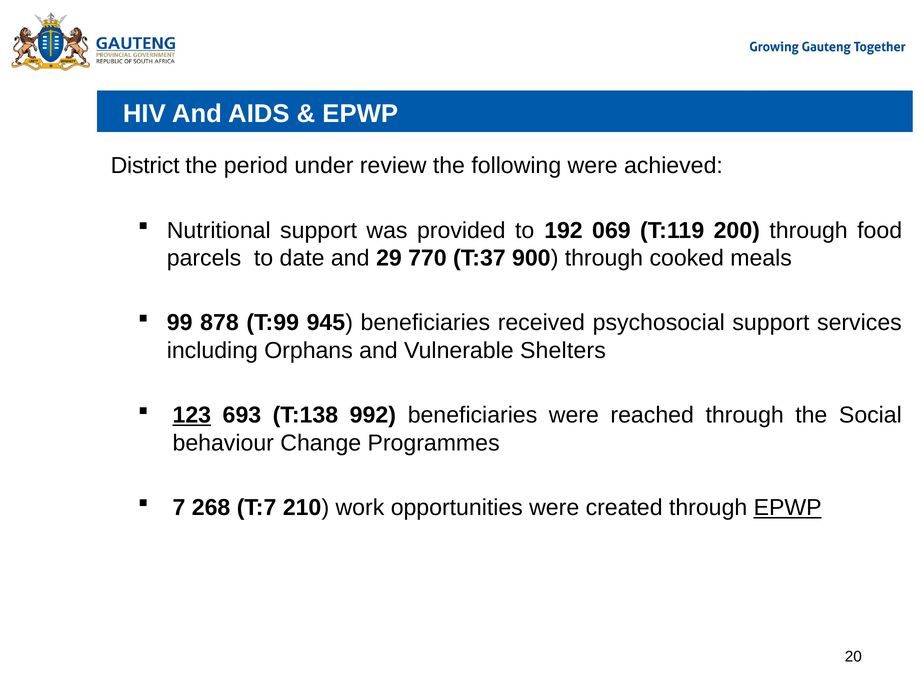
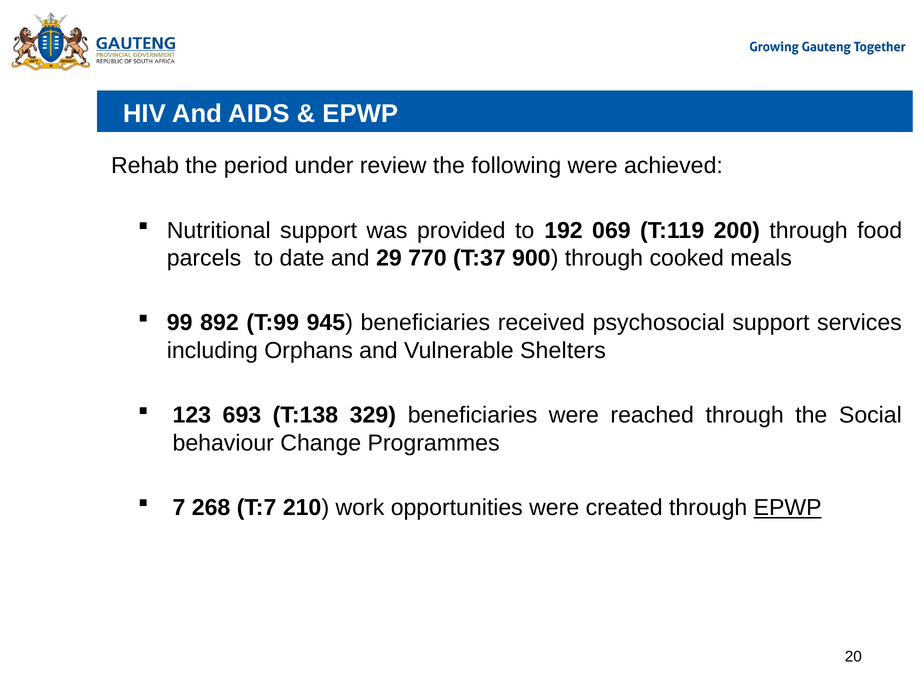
District: District -> Rehab
878: 878 -> 892
123 underline: present -> none
992: 992 -> 329
